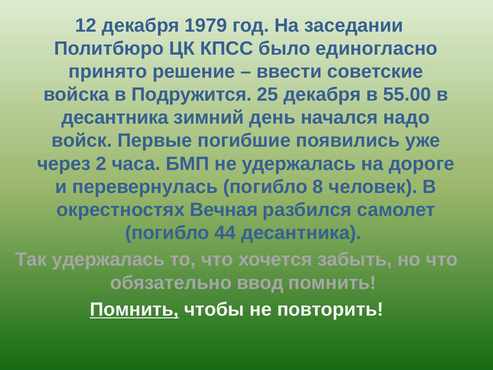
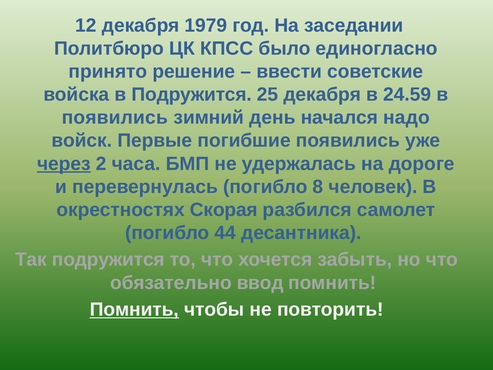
55.00: 55.00 -> 24.59
десантника at (115, 118): десантника -> появились
через underline: none -> present
Вечная: Вечная -> Скорая
Так удержалась: удержалась -> подружится
